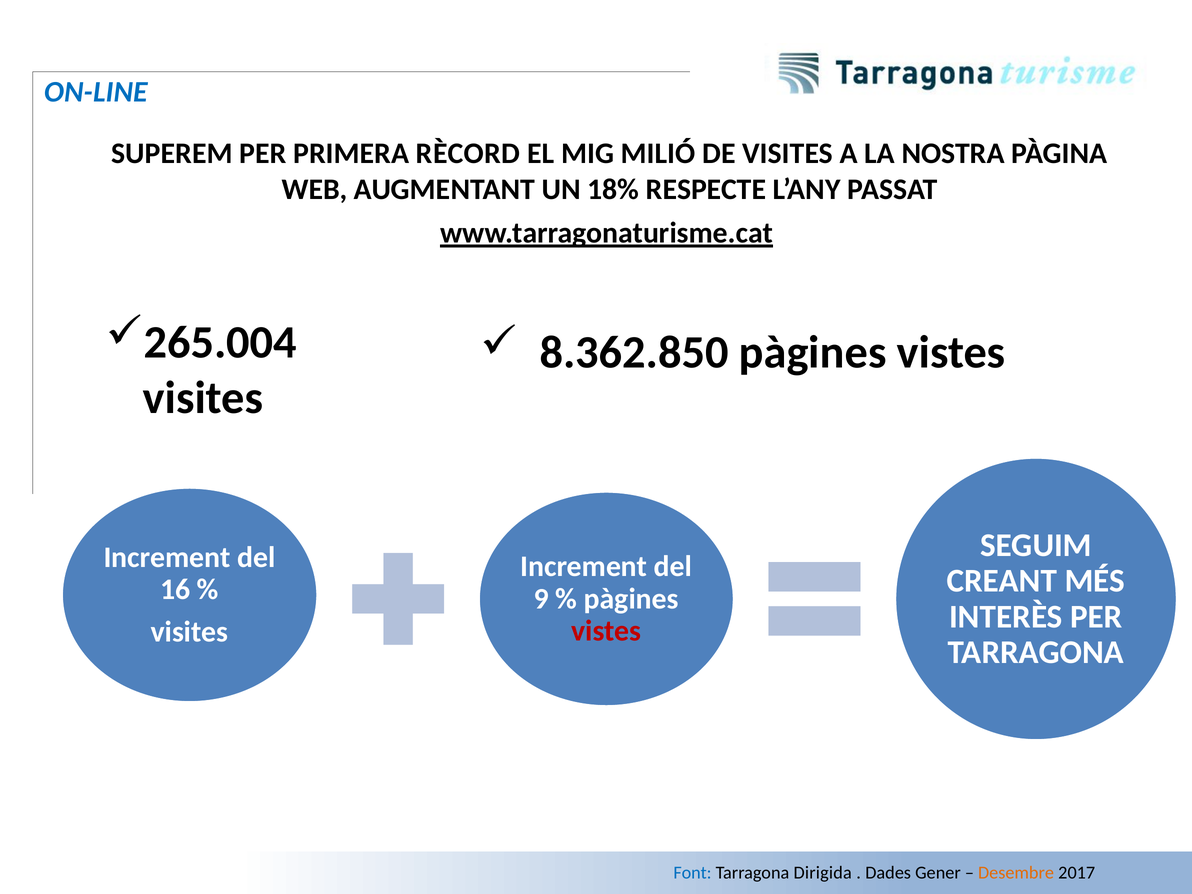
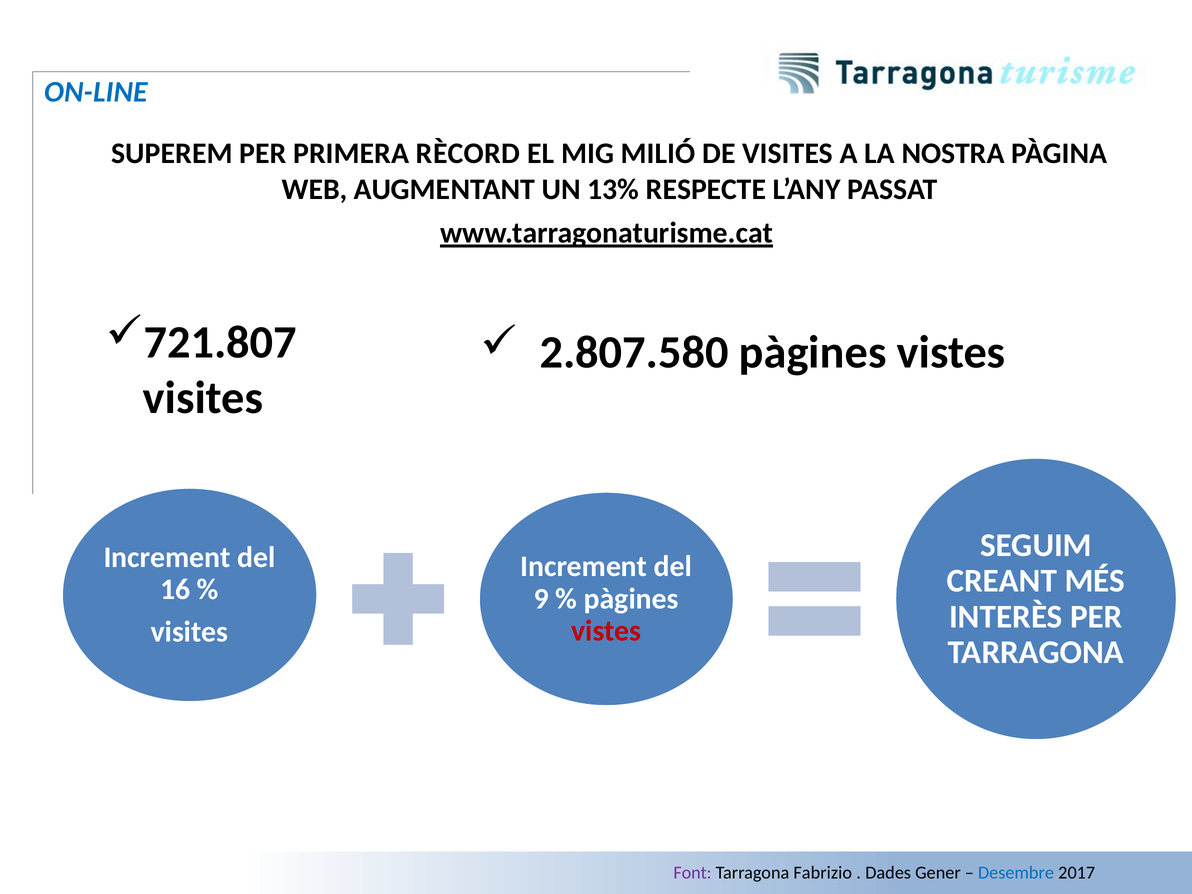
18%: 18% -> 13%
265.004: 265.004 -> 721.807
8.362.850: 8.362.850 -> 2.807.580
Font colour: blue -> purple
Dirigida: Dirigida -> Fabrizio
Desembre colour: orange -> blue
